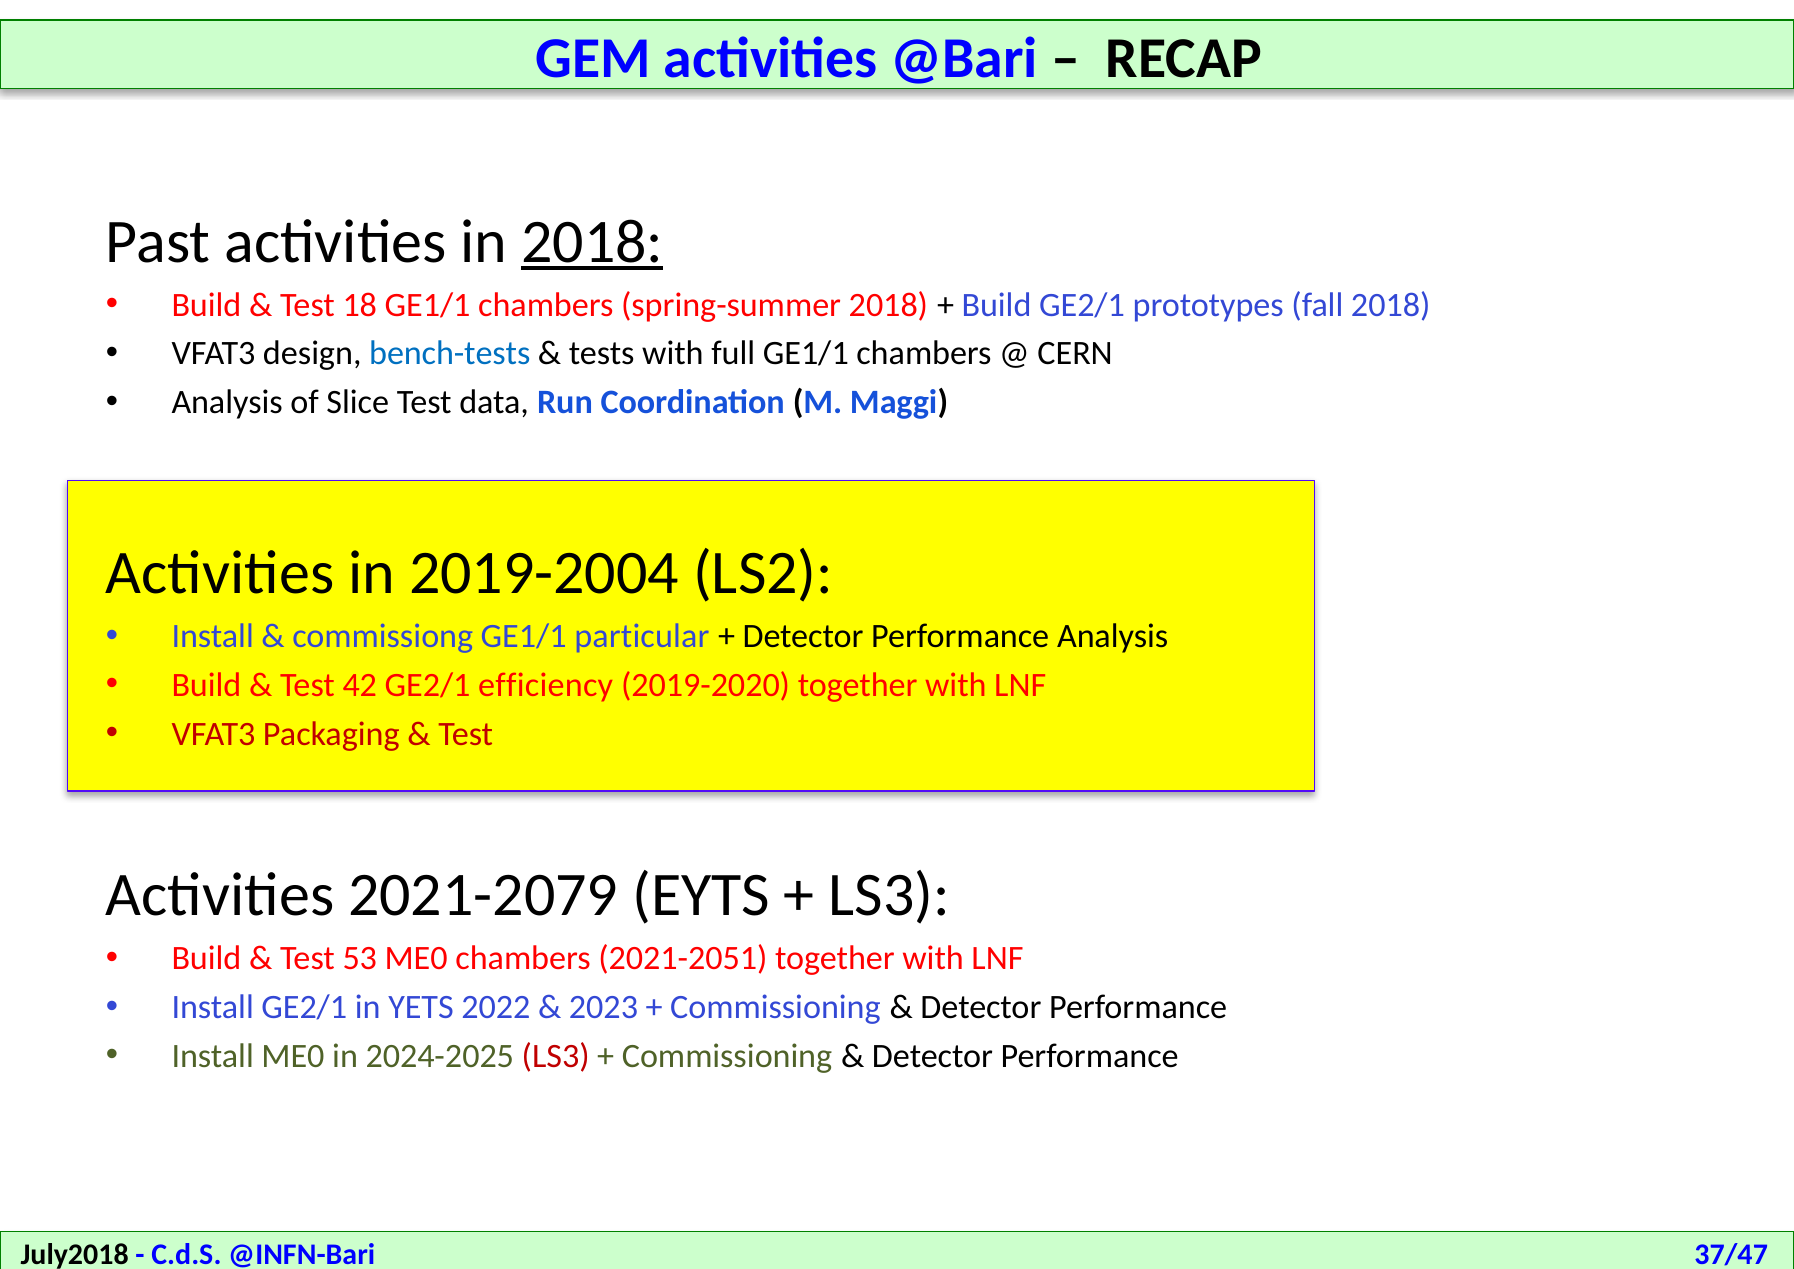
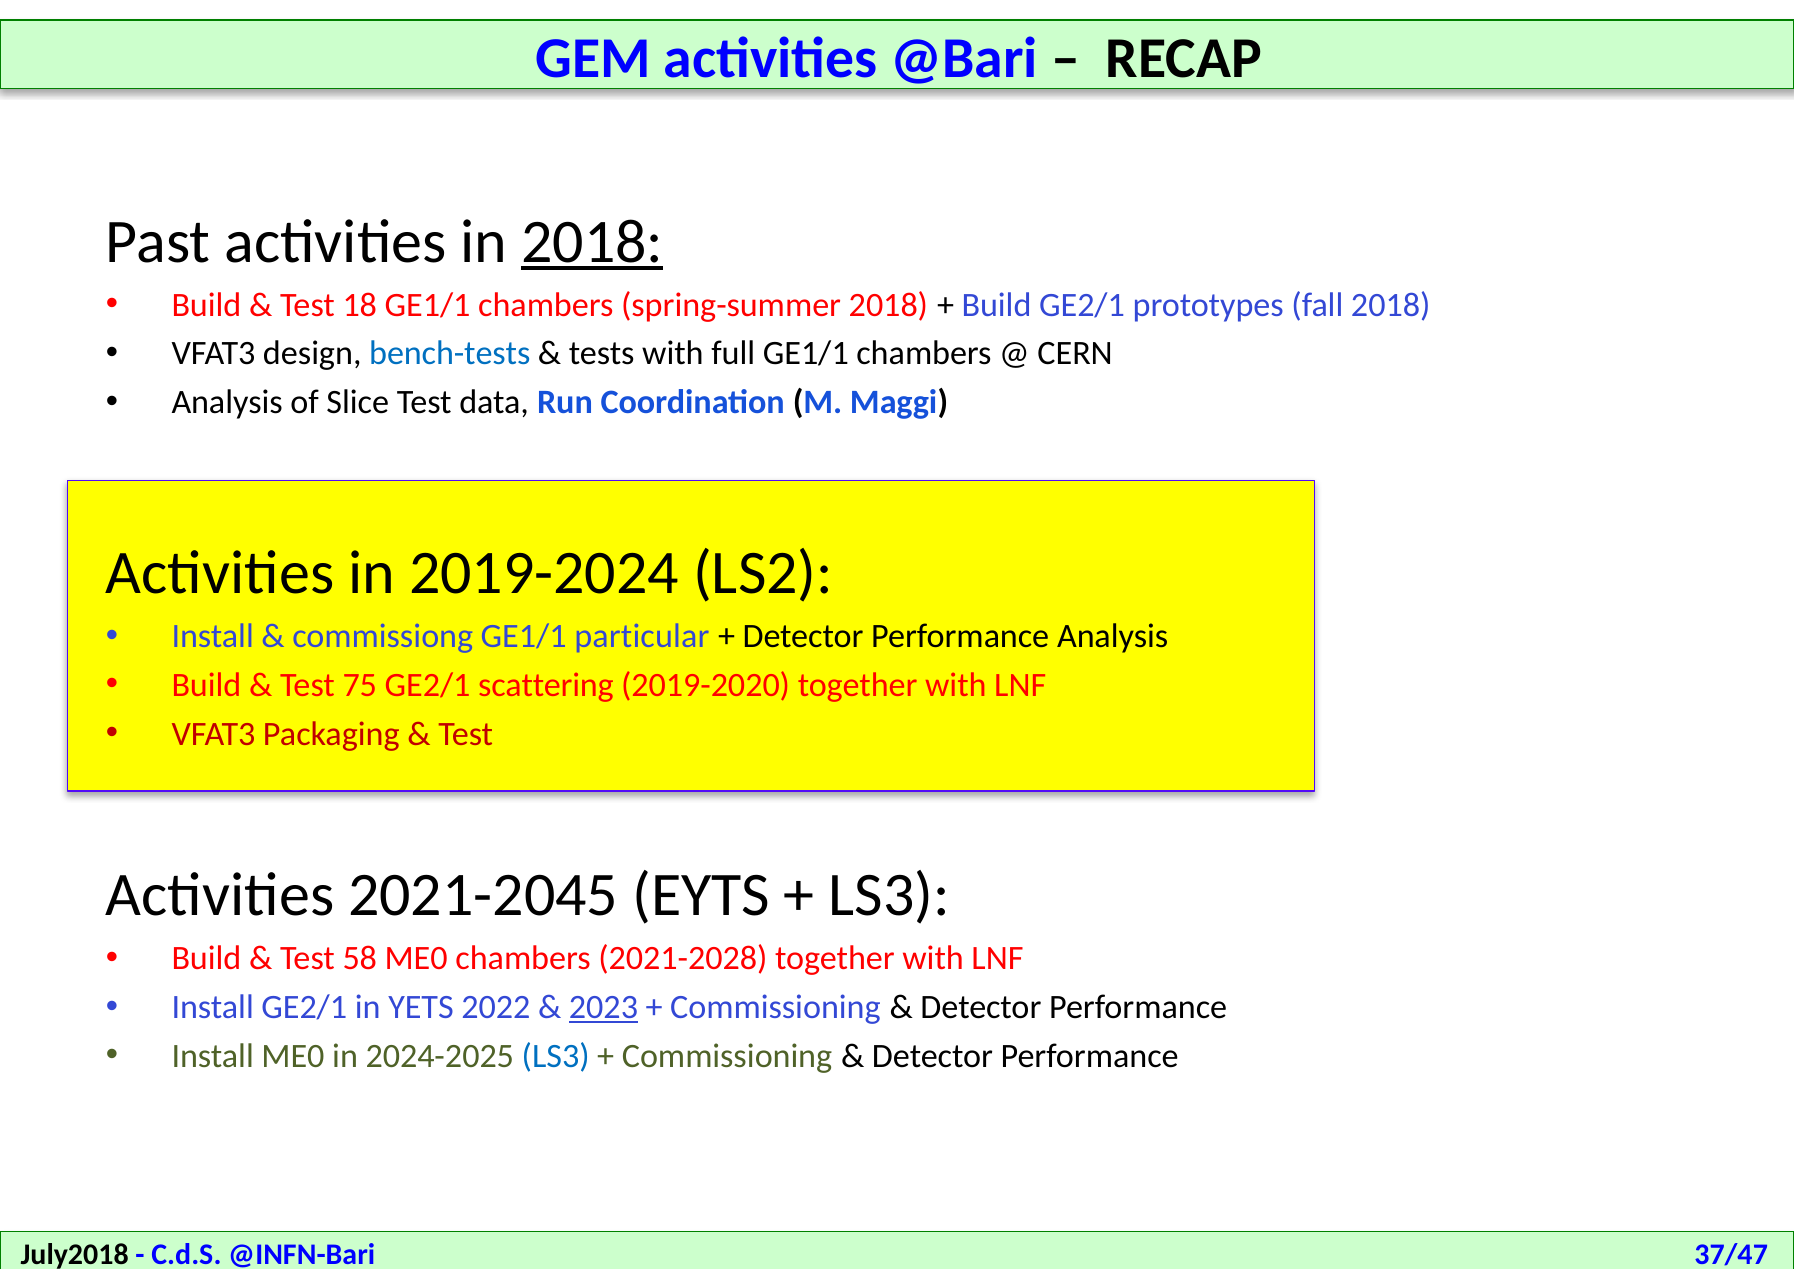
2019-2004: 2019-2004 -> 2019-2024
42: 42 -> 75
efficiency: efficiency -> scattering
2021-2079: 2021-2079 -> 2021-2045
53: 53 -> 58
2021-2051: 2021-2051 -> 2021-2028
2023 underline: none -> present
LS3 at (556, 1056) colour: red -> blue
